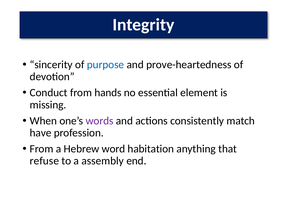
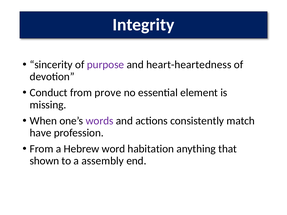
purpose colour: blue -> purple
prove-heartedness: prove-heartedness -> heart-heartedness
hands: hands -> prove
refuse: refuse -> shown
